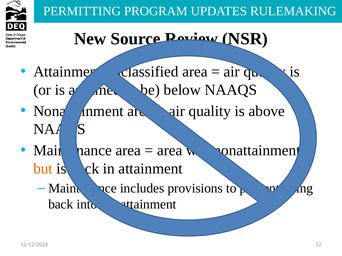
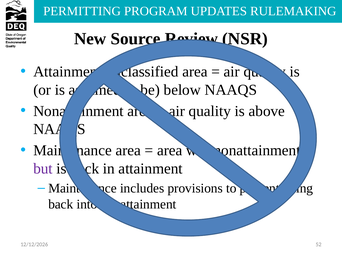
but colour: orange -> purple
